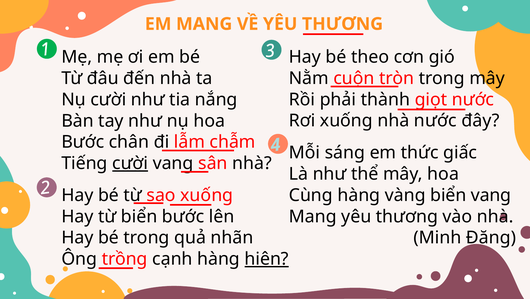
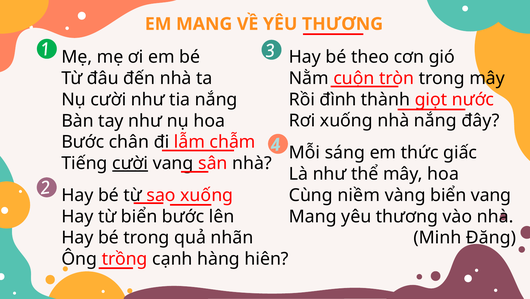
phải: phải -> đình
nhà nước: nước -> nắng
Cùng hàng: hàng -> niềm
hiên underline: present -> none
